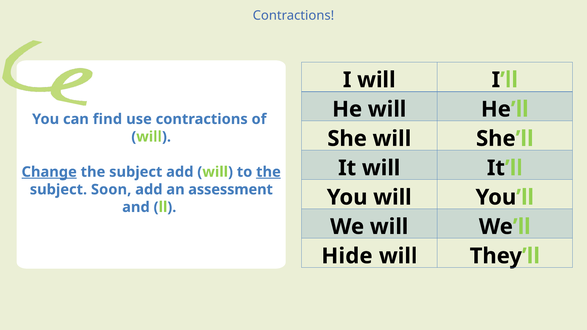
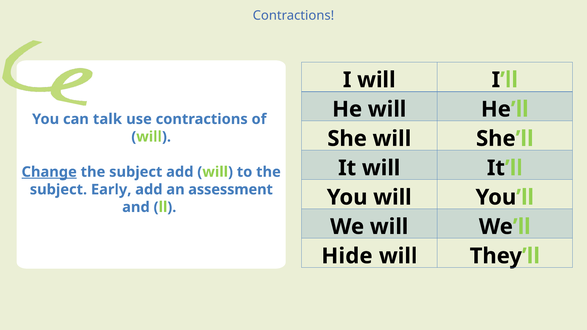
find: find -> talk
the at (268, 172) underline: present -> none
Soon: Soon -> Early
